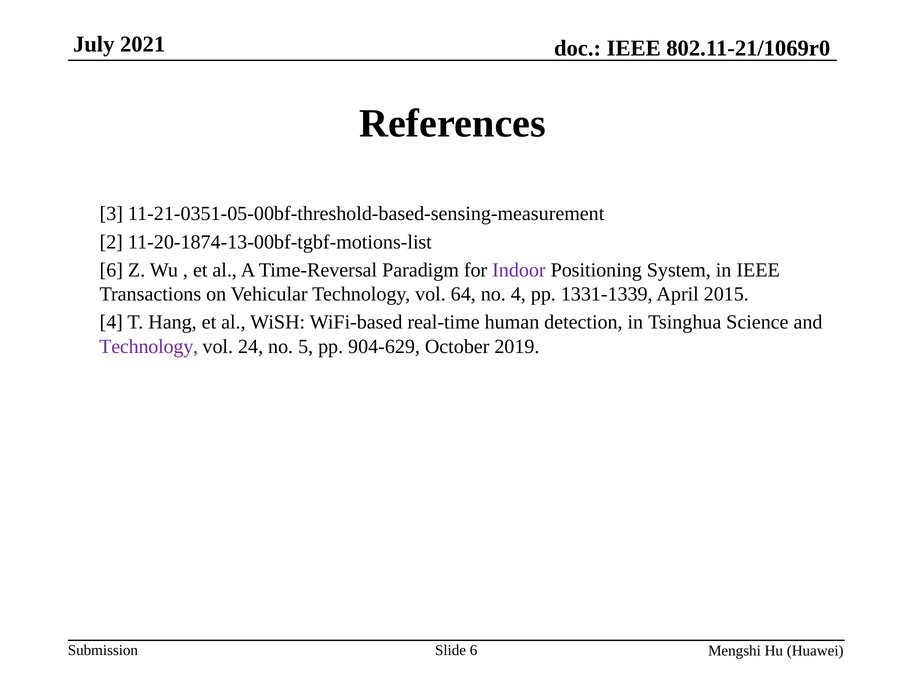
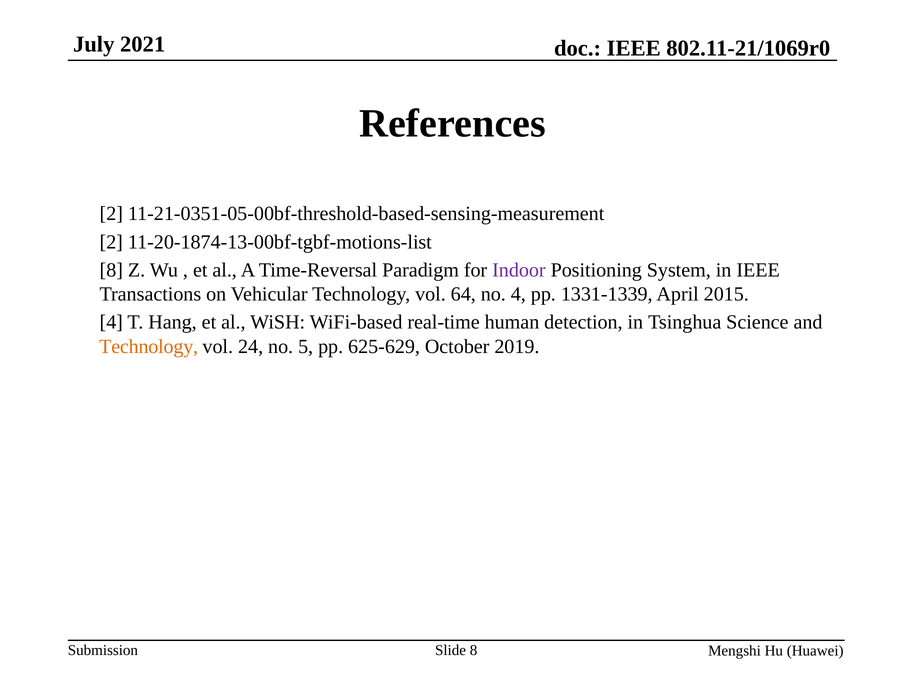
3 at (111, 214): 3 -> 2
6 at (111, 270): 6 -> 8
Technology at (149, 347) colour: purple -> orange
904-629: 904-629 -> 625-629
Slide 6: 6 -> 8
